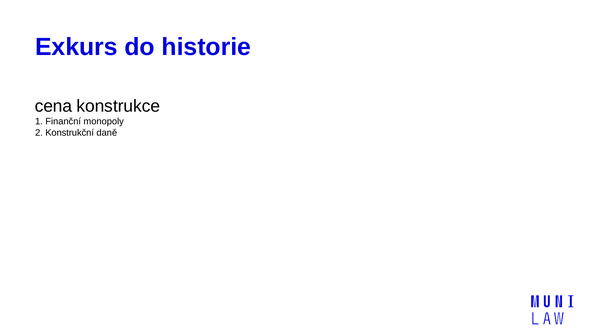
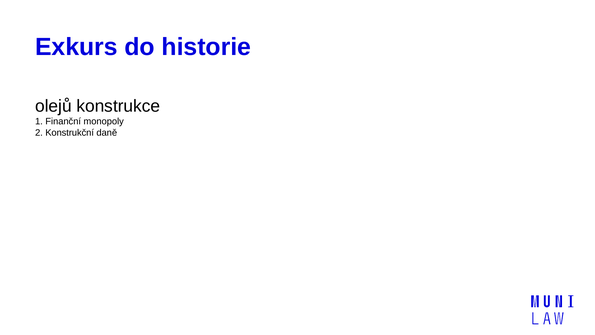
cena: cena -> olejů
